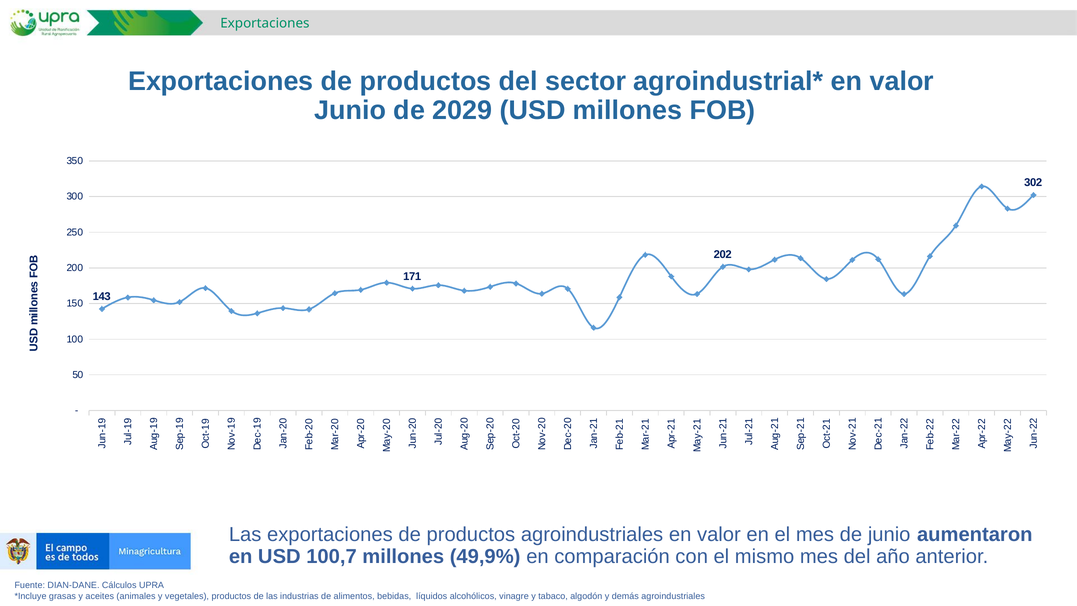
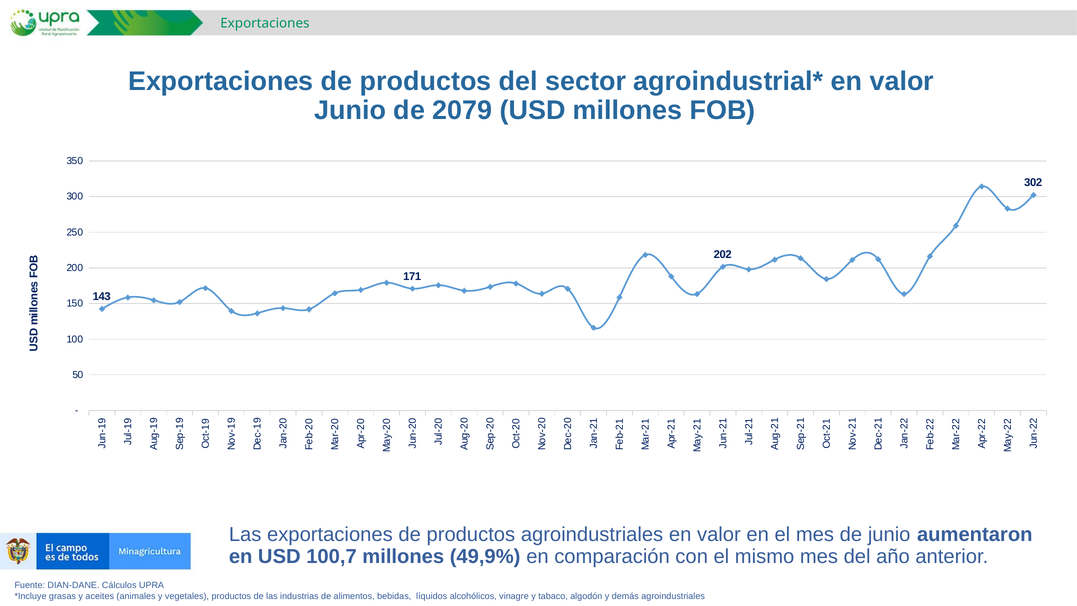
2029: 2029 -> 2079
